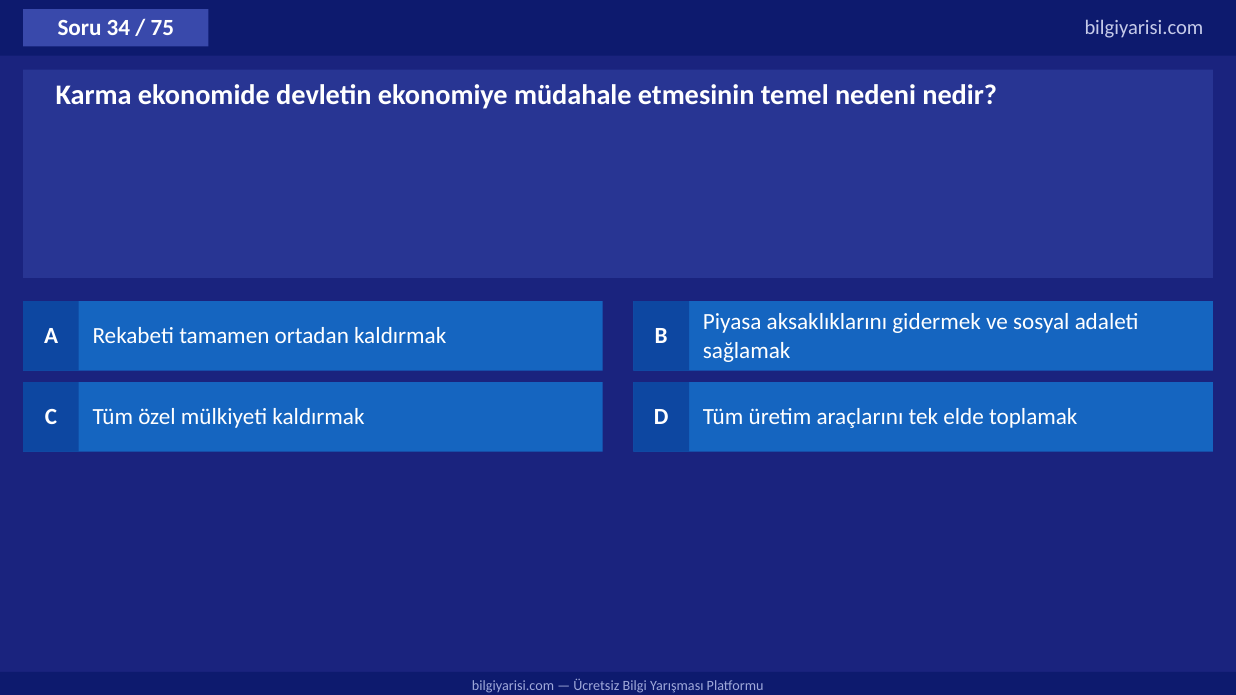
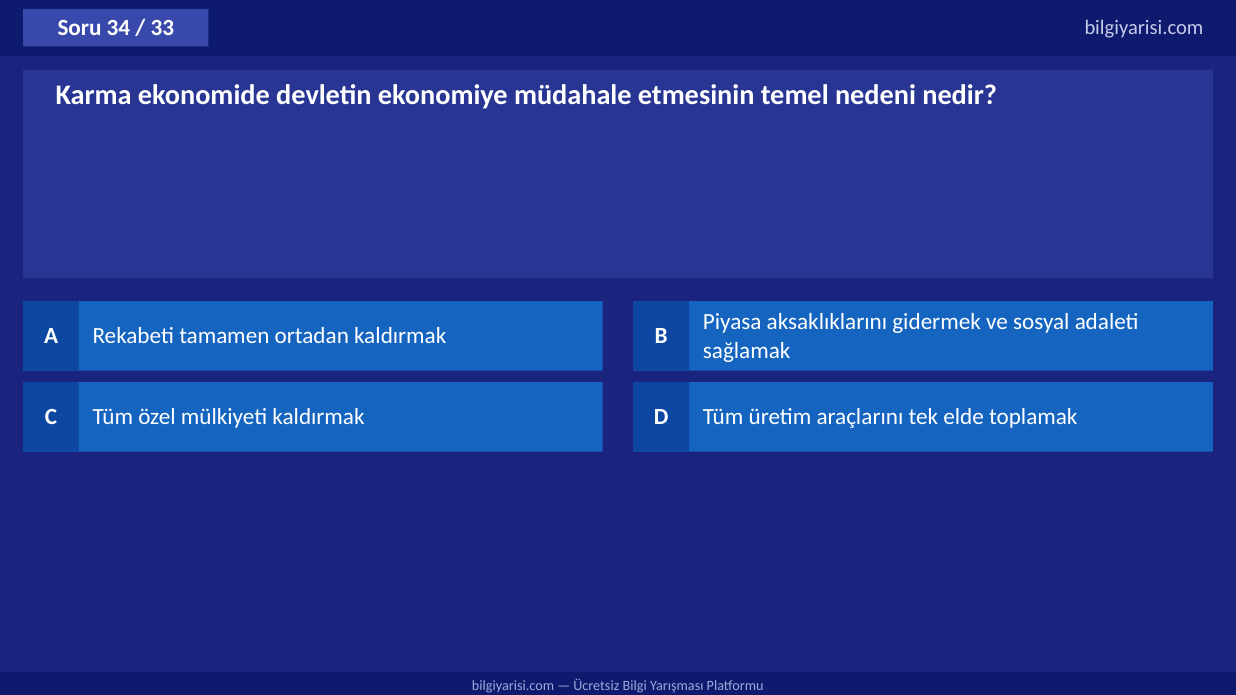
75: 75 -> 33
